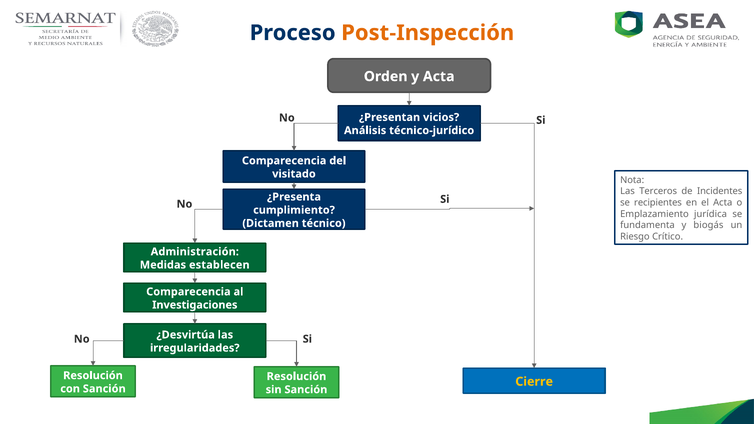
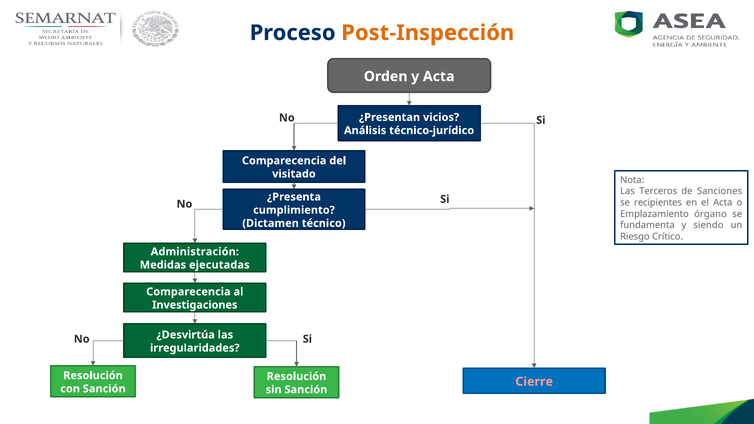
Incidentes: Incidentes -> Sanciones
jurídica: jurídica -> órgano
biogás: biogás -> siendo
establecen: establecen -> ejecutadas
Cierre colour: yellow -> pink
